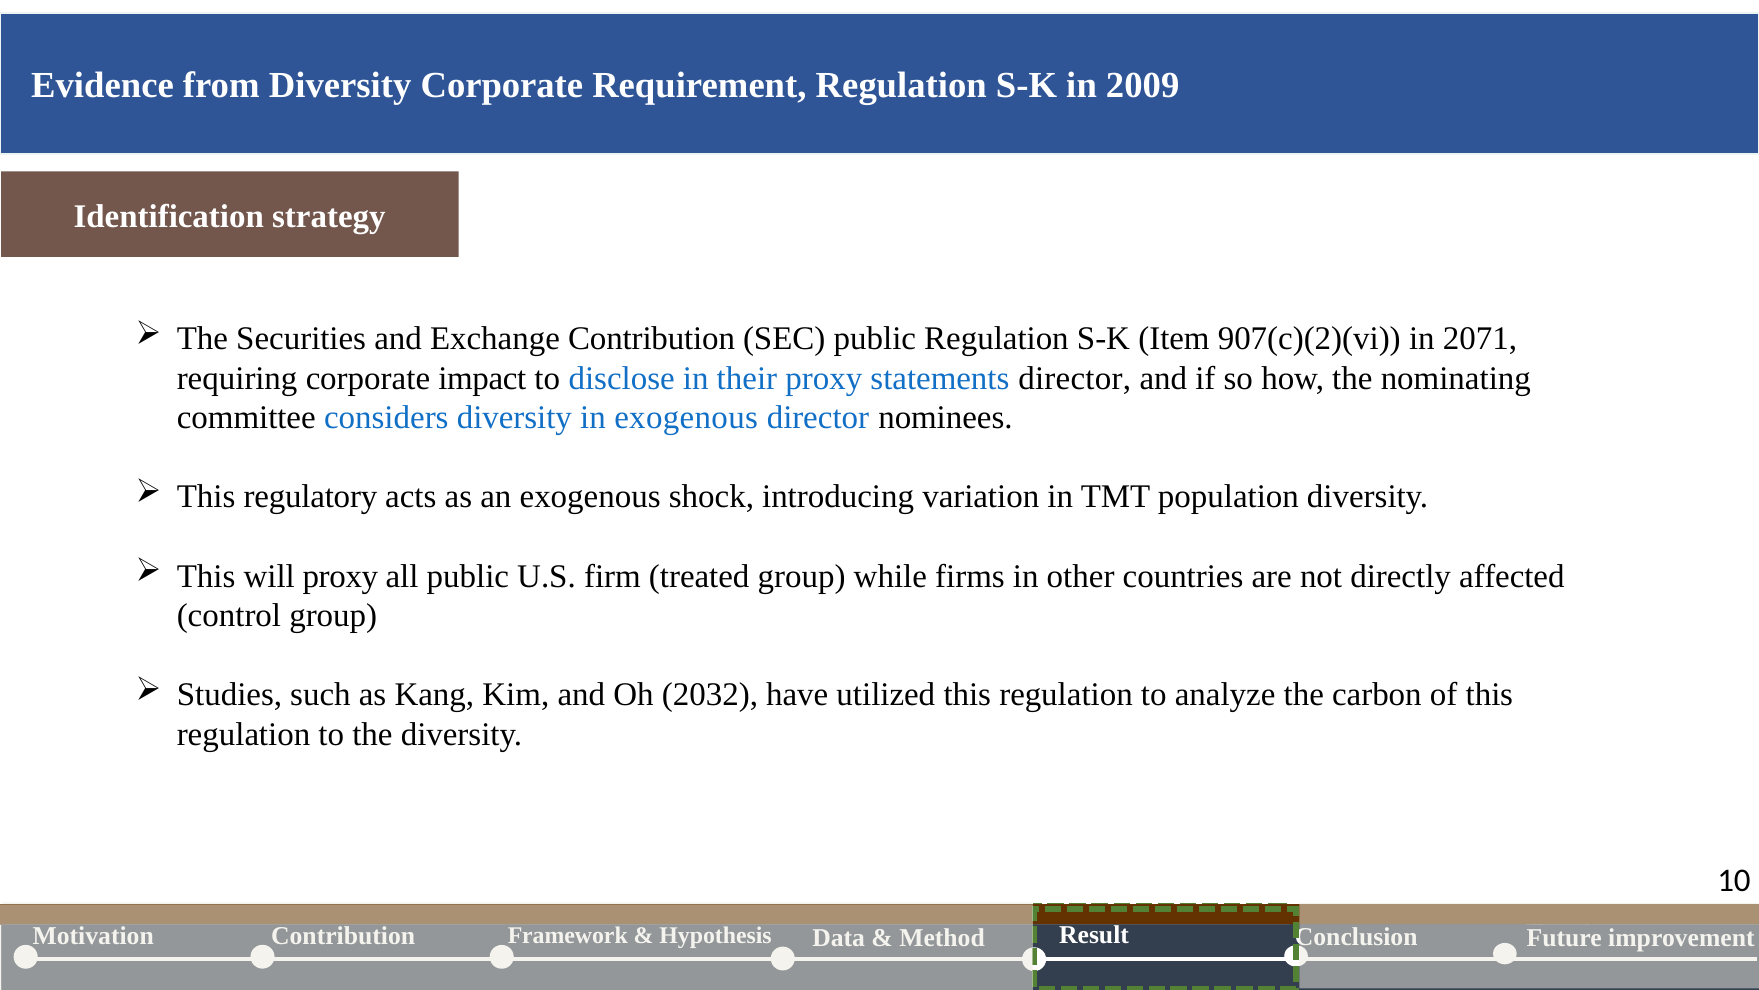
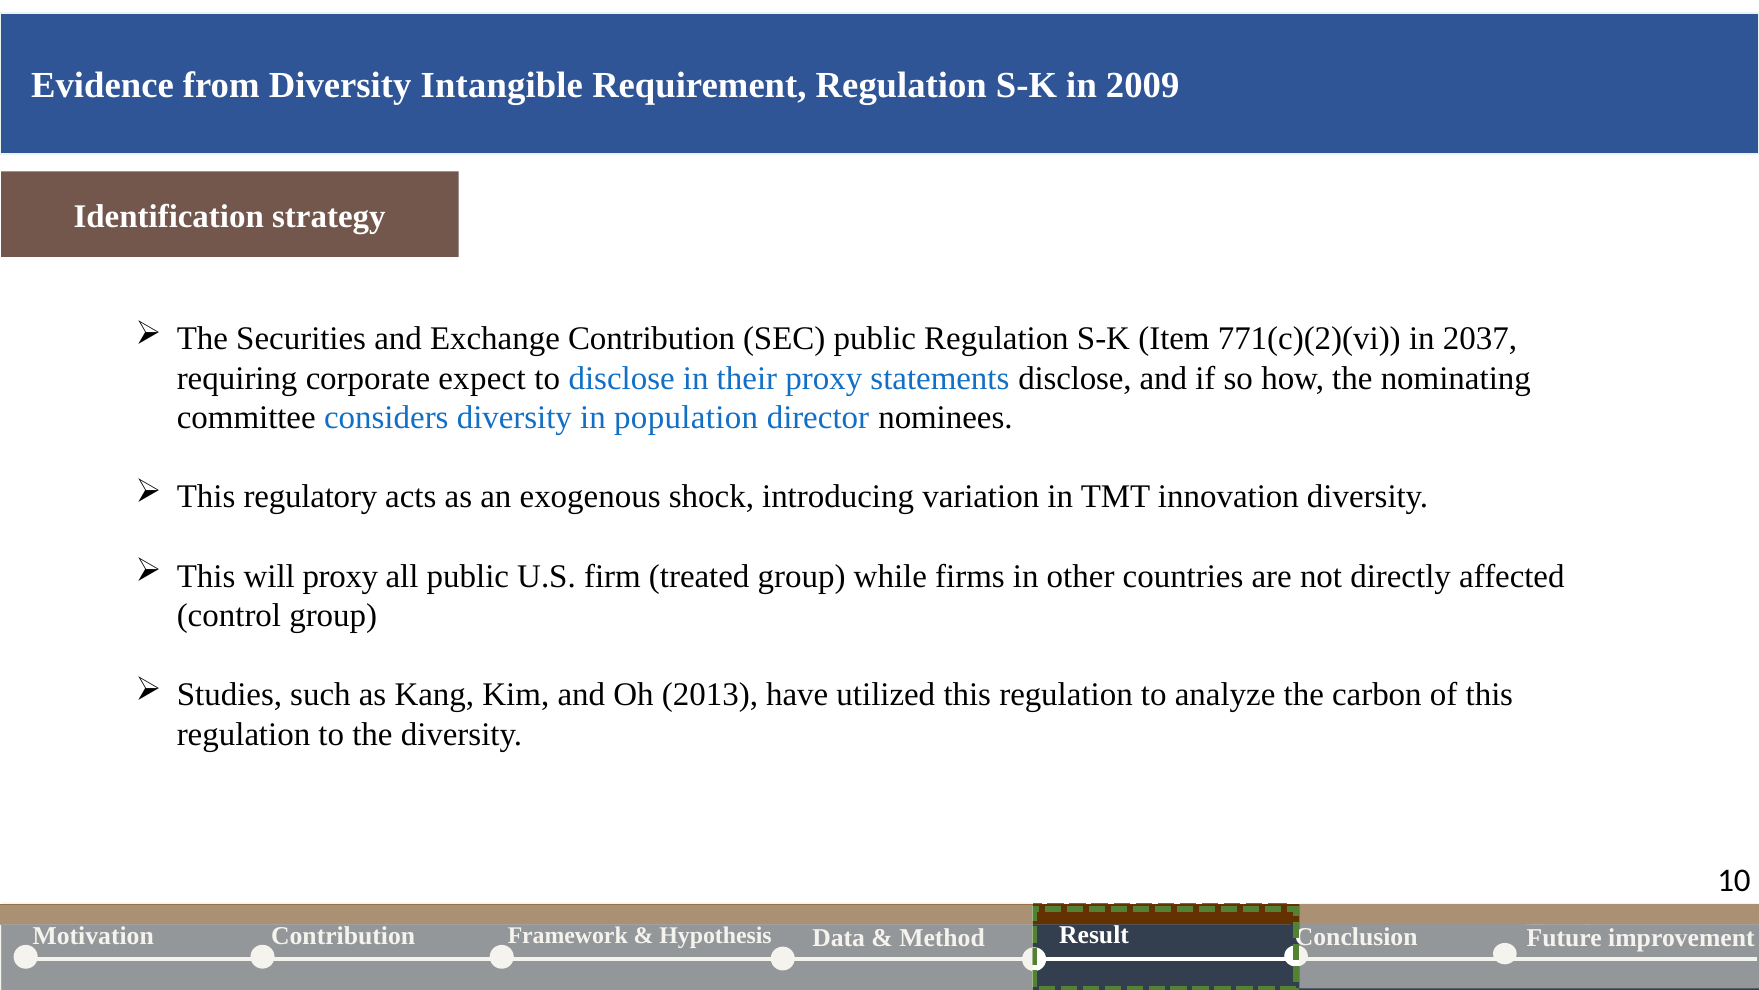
Diversity Corporate: Corporate -> Intangible
907(c)(2)(vi: 907(c)(2)(vi -> 771(c)(2)(vi
2071: 2071 -> 2037
impact: impact -> expect
statements director: director -> disclose
in exogenous: exogenous -> population
population: population -> innovation
2032: 2032 -> 2013
